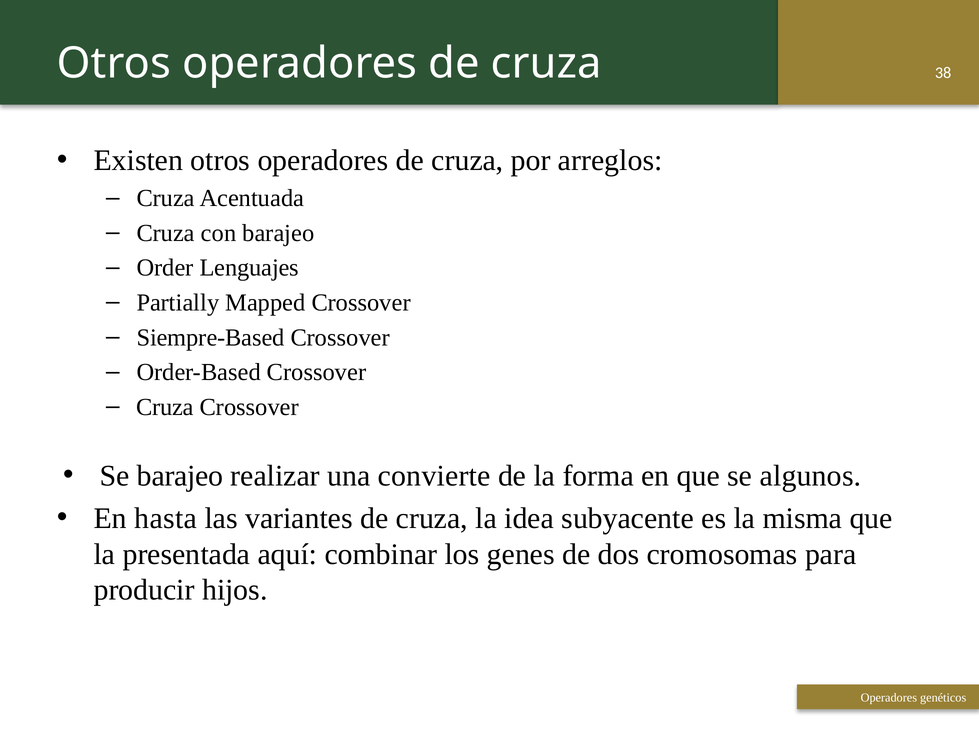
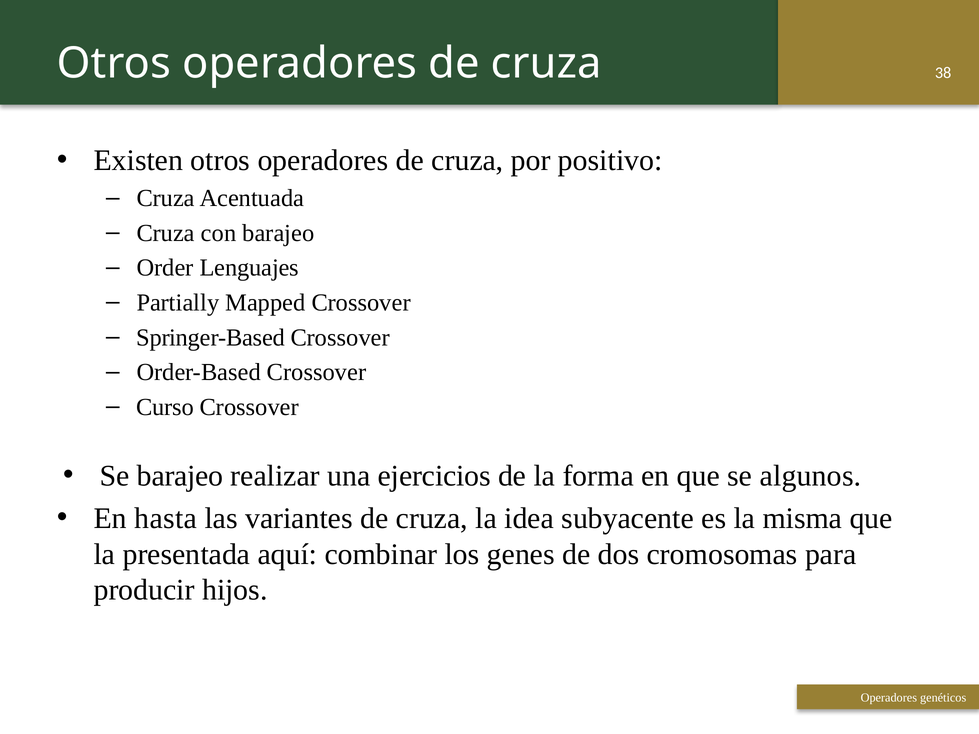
arreglos: arreglos -> positivo
Siempre-Based: Siempre-Based -> Springer-Based
Cruza at (165, 407): Cruza -> Curso
convierte: convierte -> ejercicios
